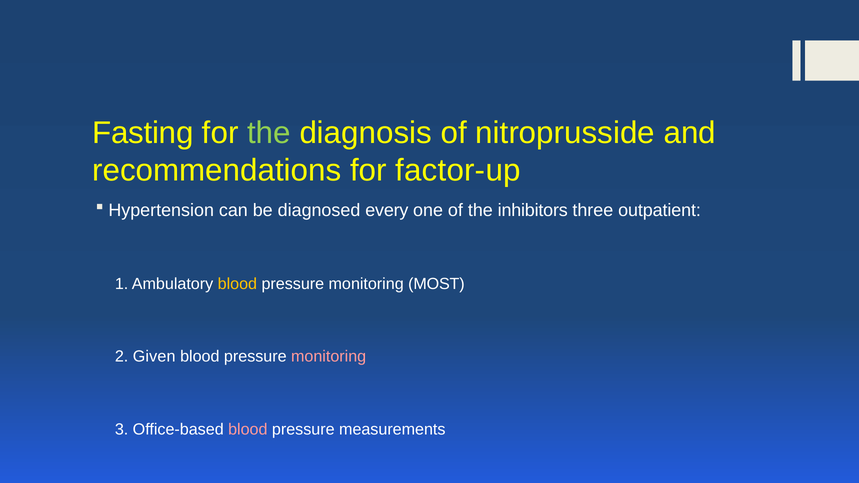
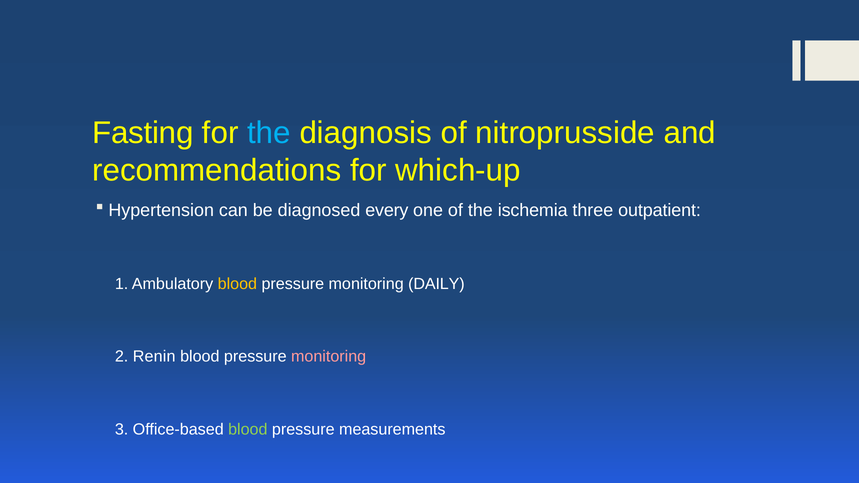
the at (269, 133) colour: light green -> light blue
factor-up: factor-up -> which-up
inhibitors: inhibitors -> ischemia
MOST: MOST -> DAILY
Given: Given -> Renin
blood at (248, 429) colour: pink -> light green
